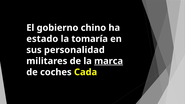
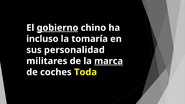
gobierno underline: none -> present
estado: estado -> incluso
Cada: Cada -> Toda
